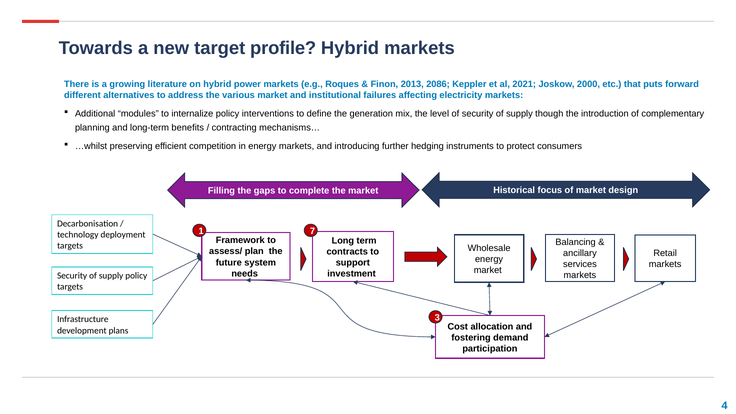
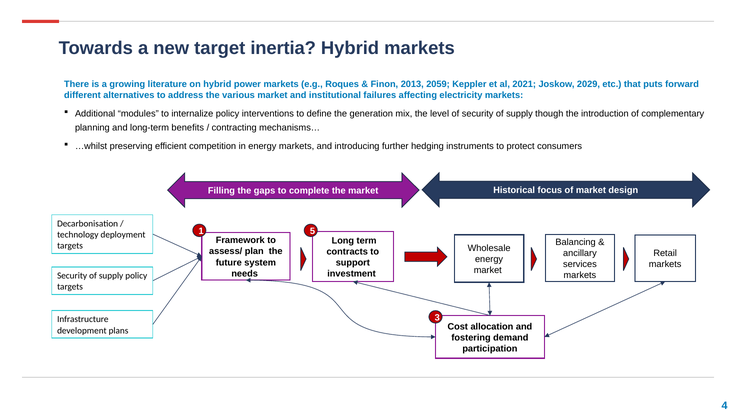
profile: profile -> inertia
2086: 2086 -> 2059
2000: 2000 -> 2029
7: 7 -> 5
